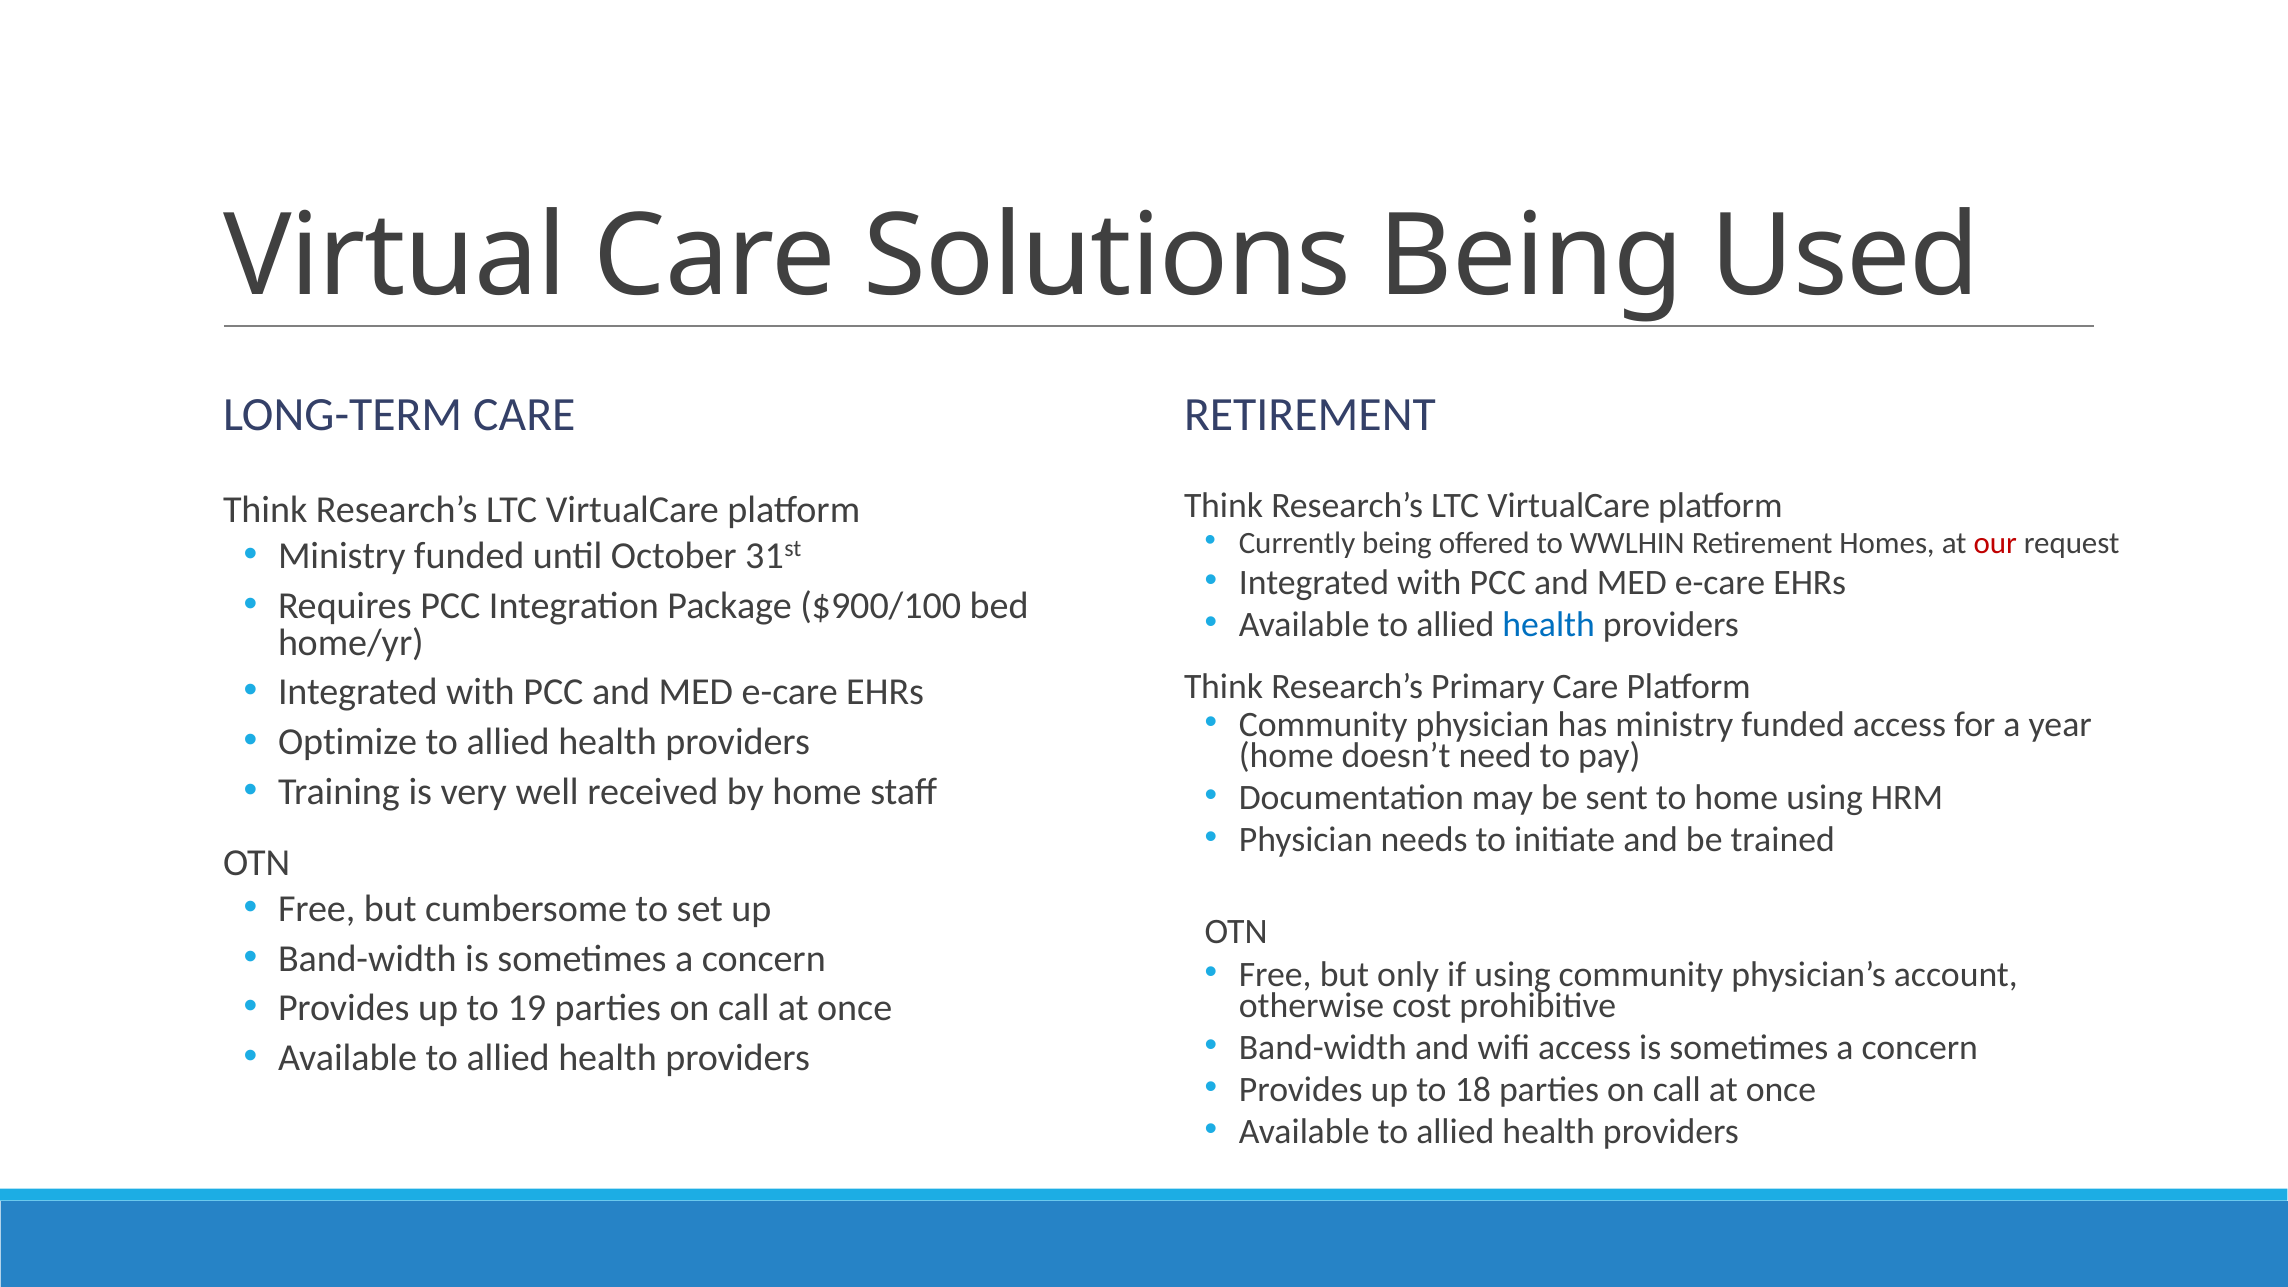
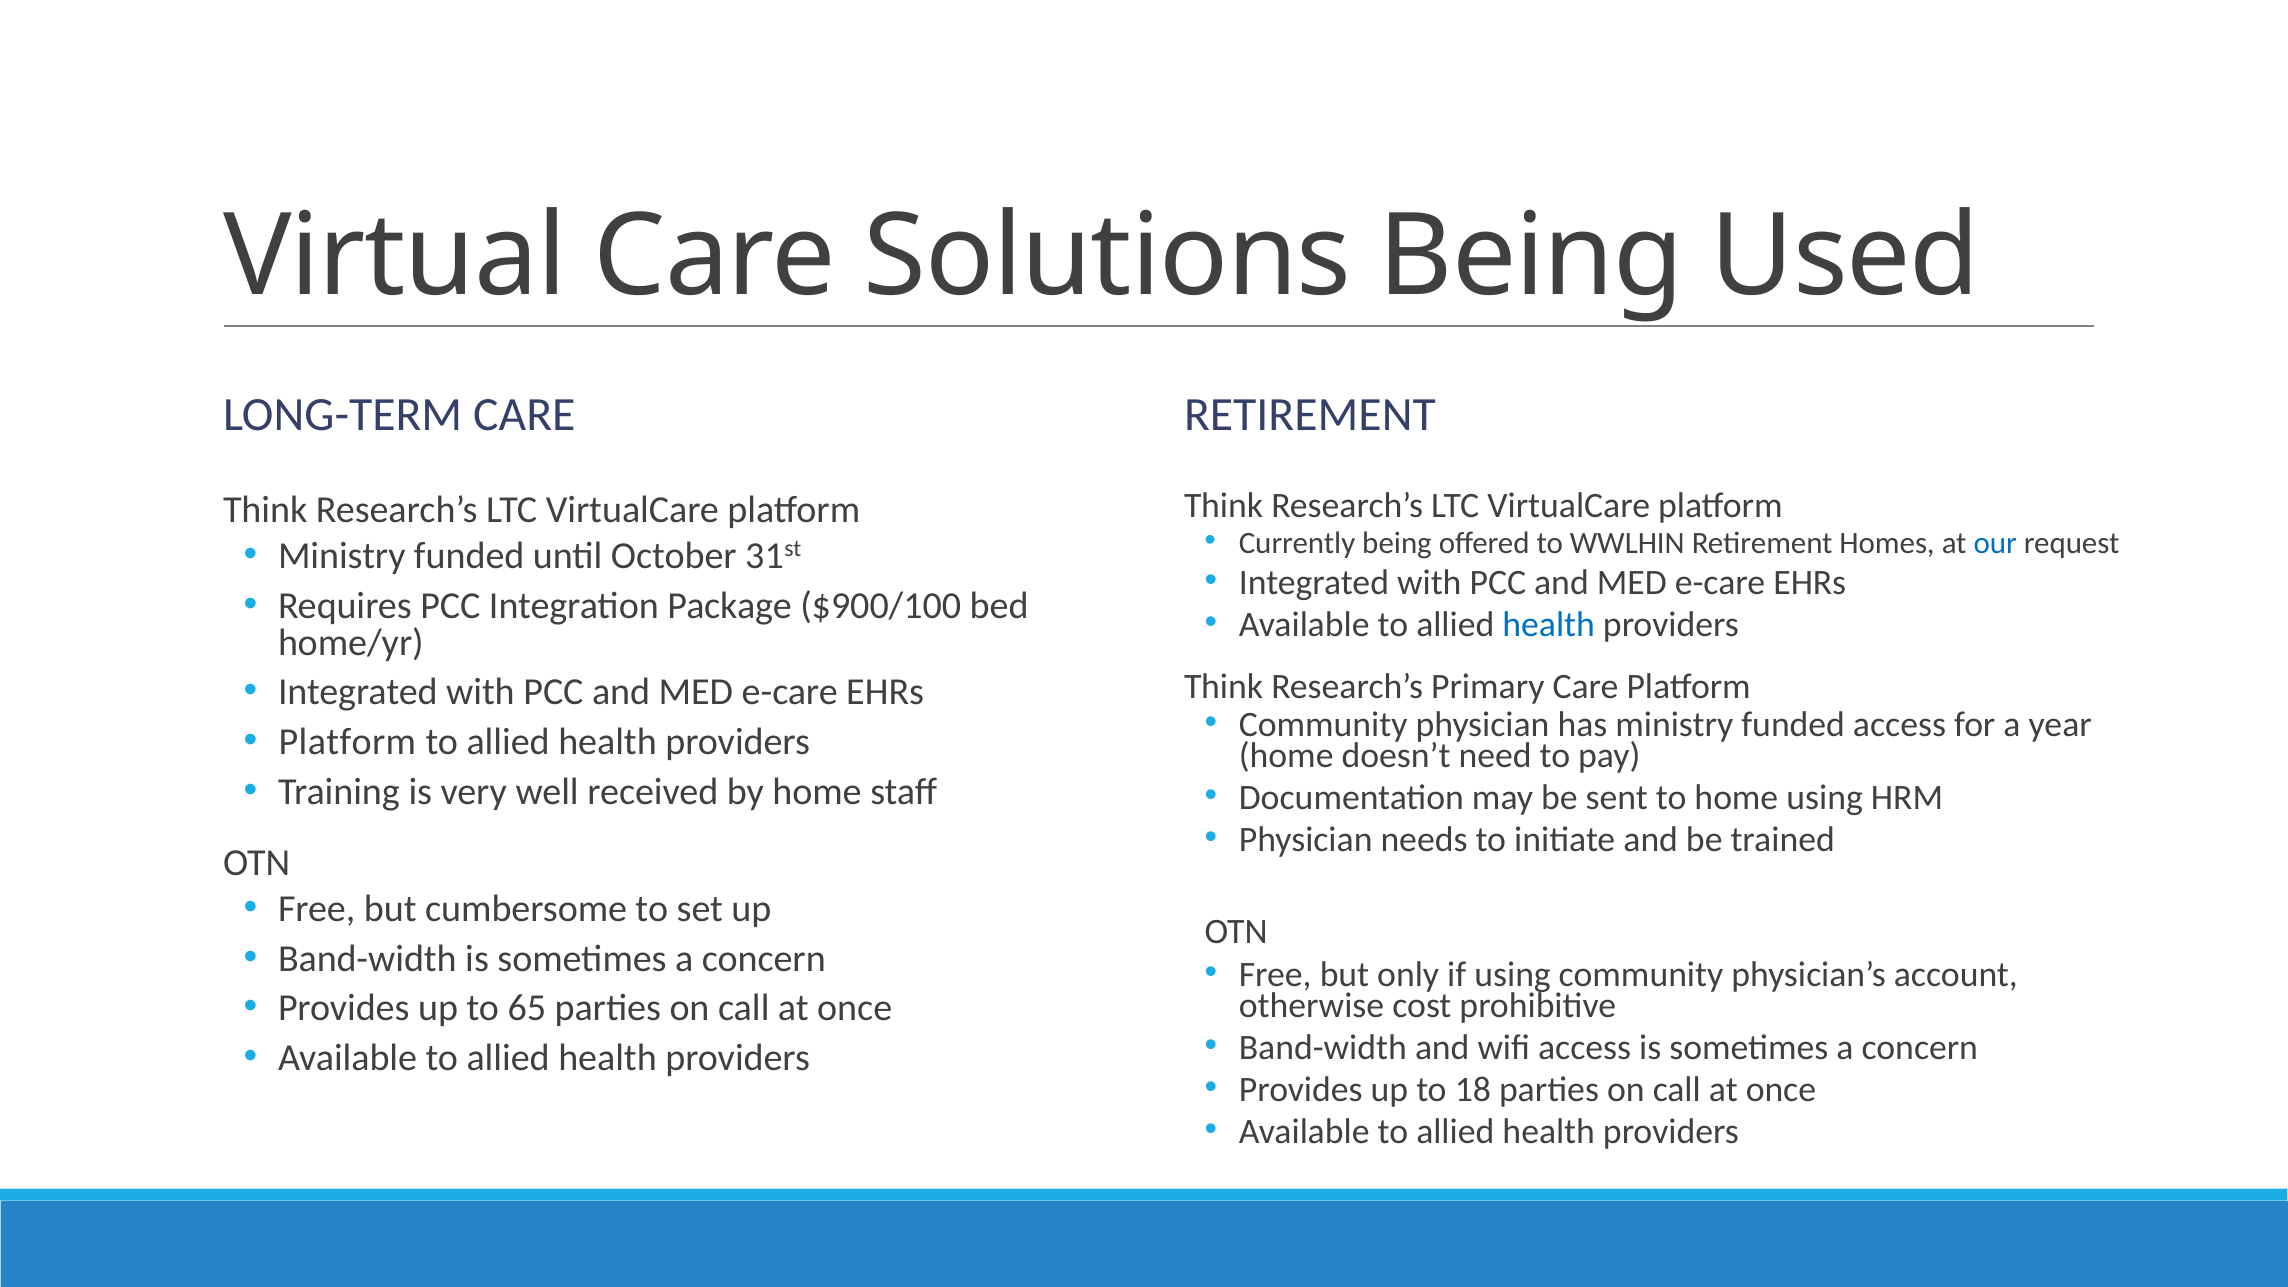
our colour: red -> blue
Optimize at (348, 742): Optimize -> Platform
19: 19 -> 65
